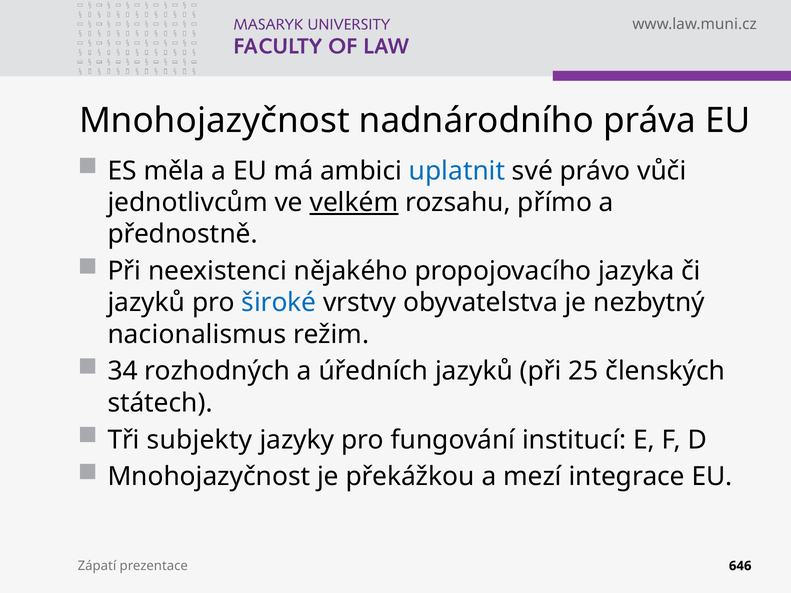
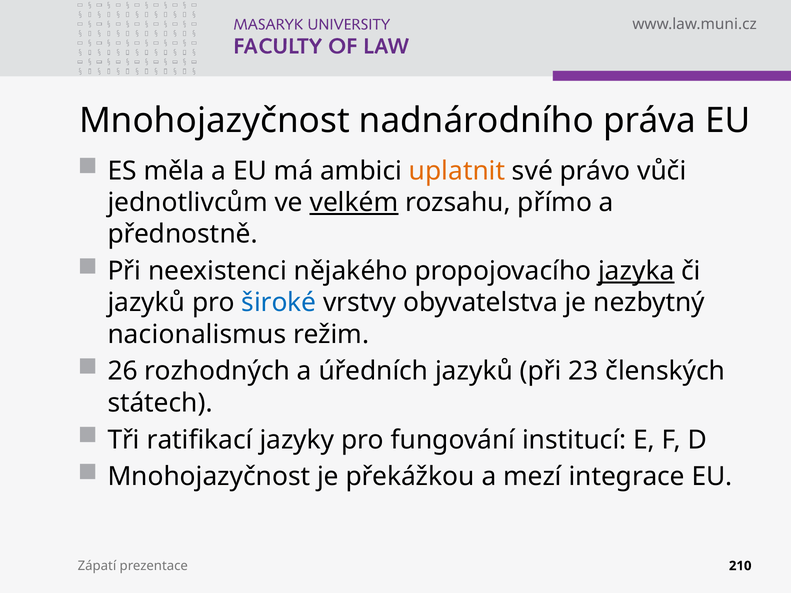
uplatnit colour: blue -> orange
jazyka underline: none -> present
34: 34 -> 26
25: 25 -> 23
subjekty: subjekty -> ratifikací
646: 646 -> 210
